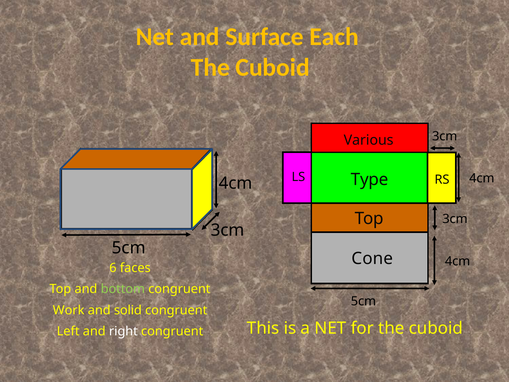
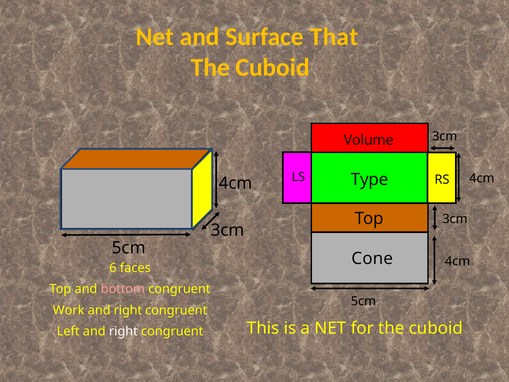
Each: Each -> That
Various: Various -> Volume
bottom colour: light green -> pink
solid at (128, 310): solid -> right
